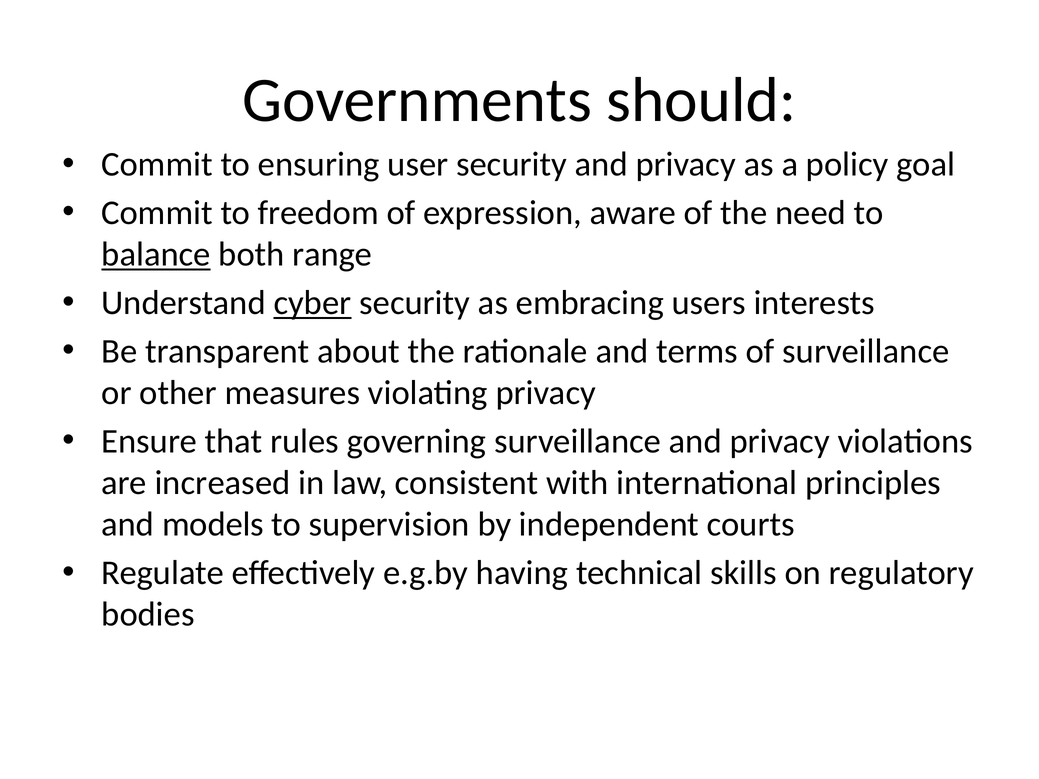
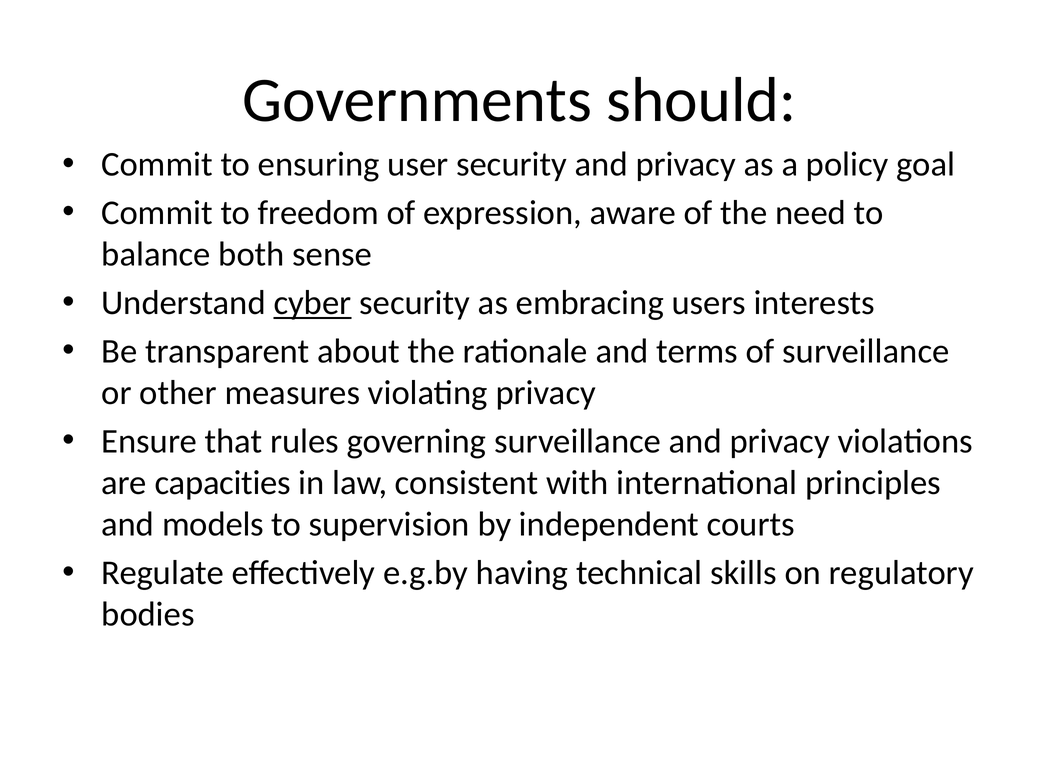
balance underline: present -> none
range: range -> sense
increased: increased -> capacities
